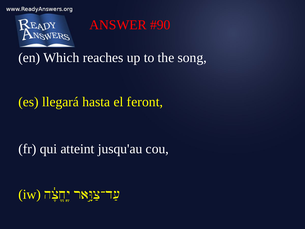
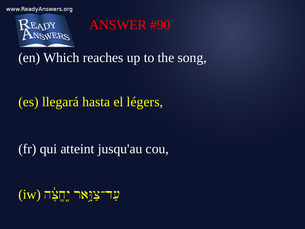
feront: feront -> légers
